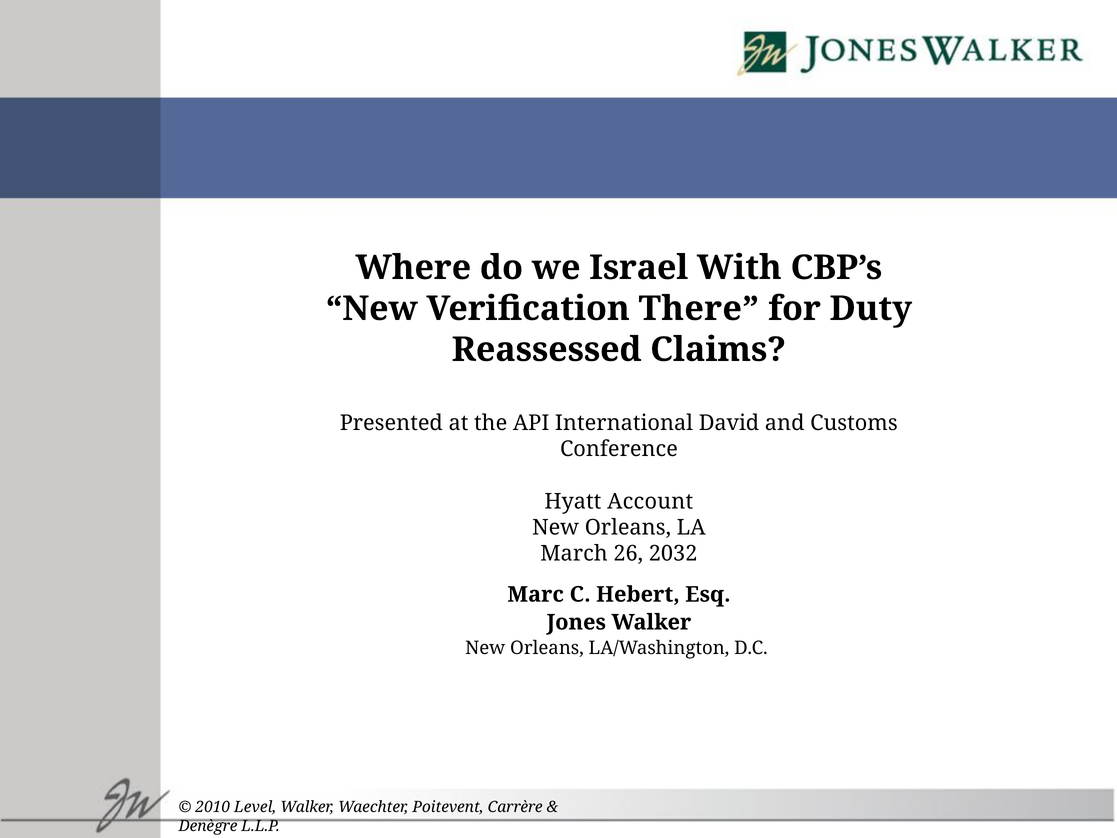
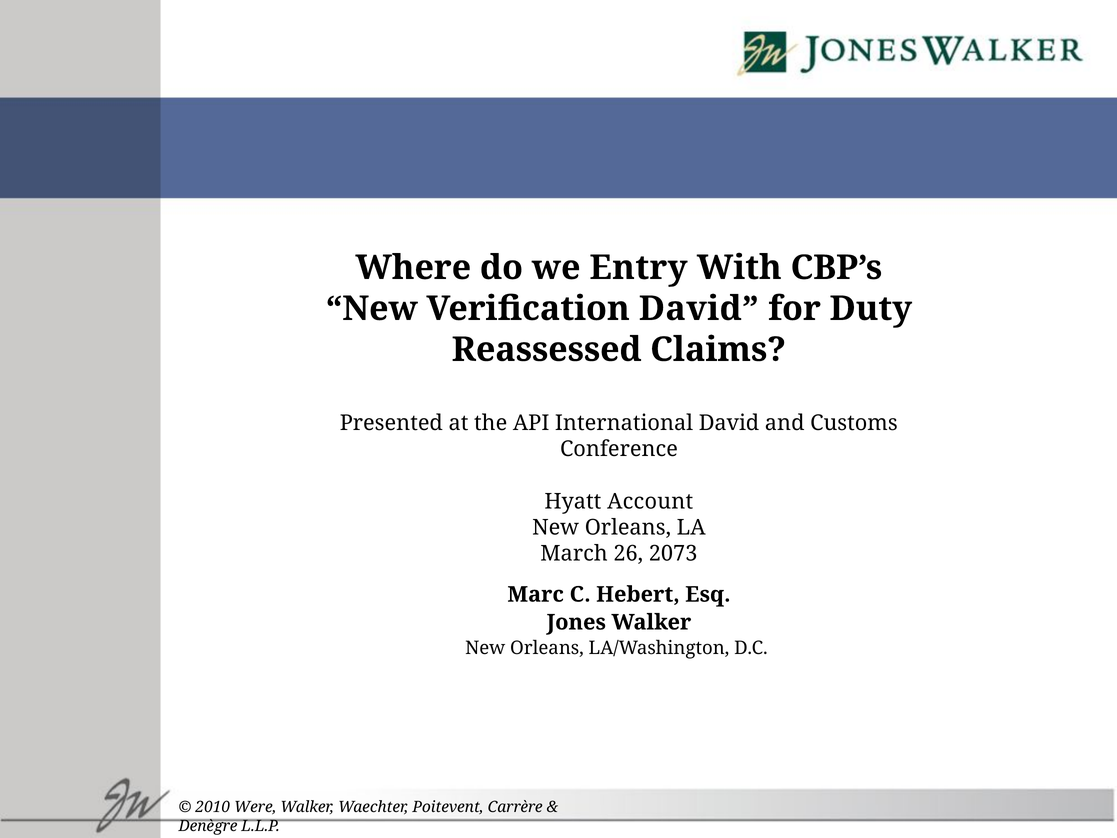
Israel: Israel -> Entry
Verification There: There -> David
2032: 2032 -> 2073
Level: Level -> Were
